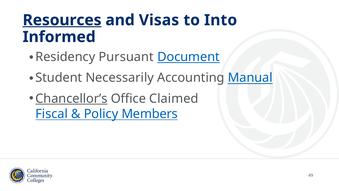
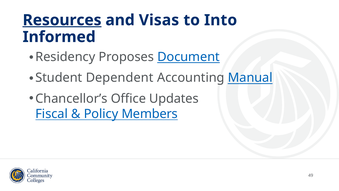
Pursuant: Pursuant -> Proposes
Necessarily: Necessarily -> Dependent
Chancellor’s underline: present -> none
Claimed: Claimed -> Updates
